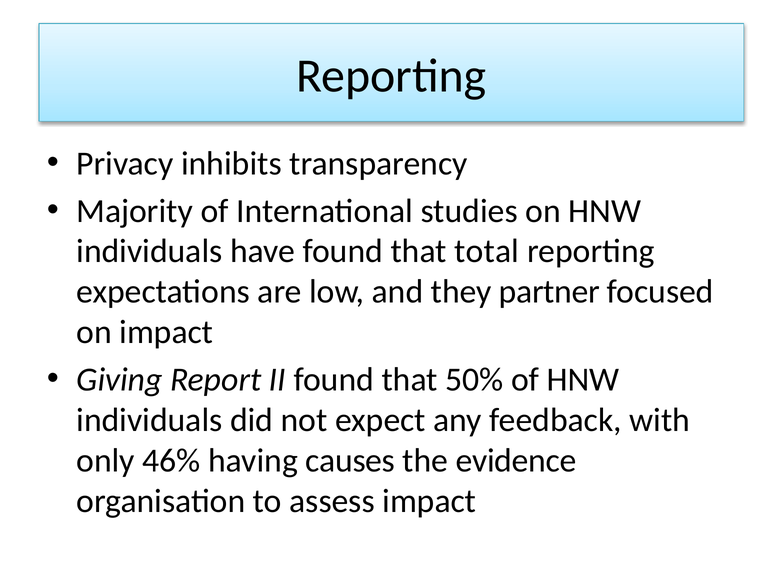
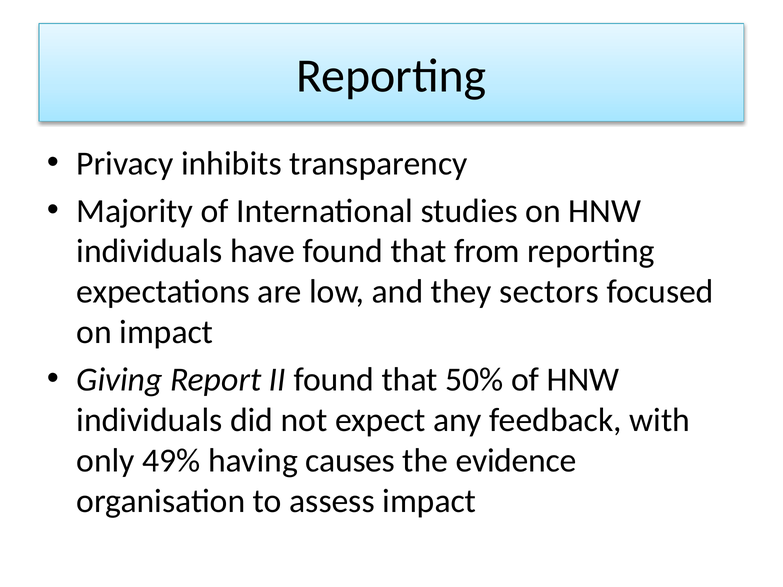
total: total -> from
partner: partner -> sectors
46%: 46% -> 49%
